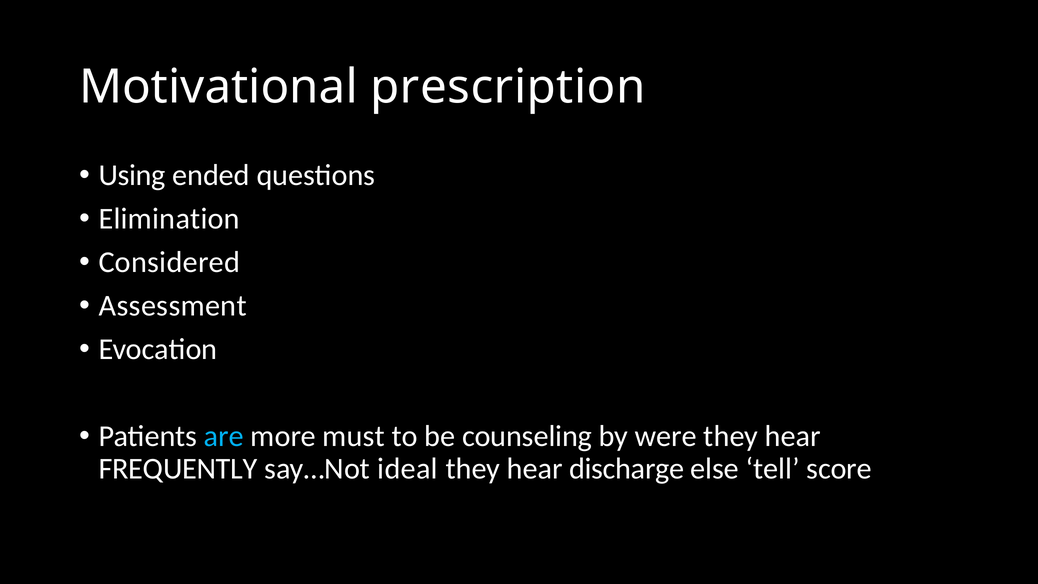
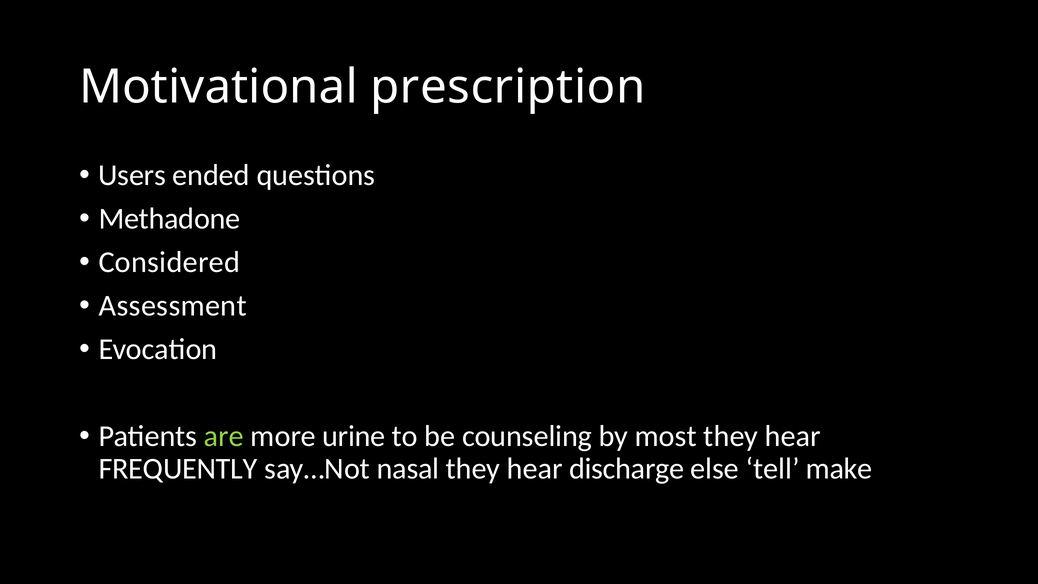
Using: Using -> Users
Elimination: Elimination -> Methadone
are colour: light blue -> light green
must: must -> urine
were: were -> most
ideal: ideal -> nasal
score: score -> make
